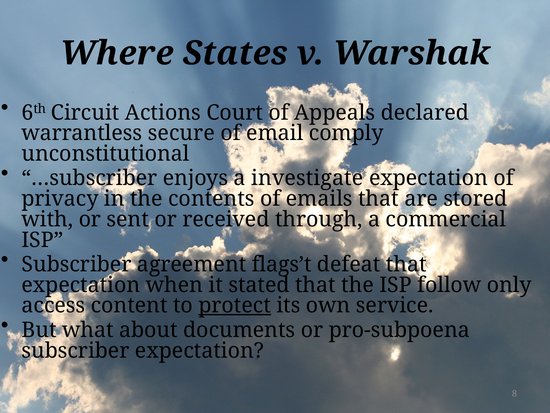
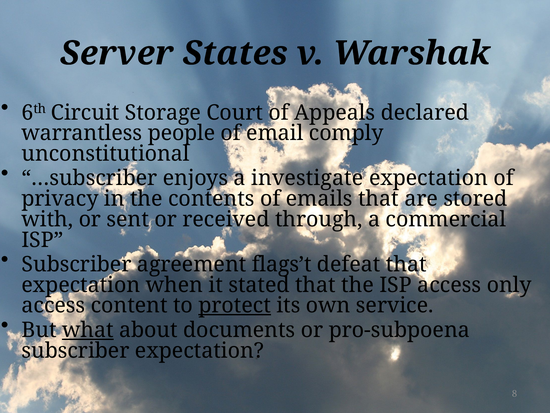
Where: Where -> Server
Actions: Actions -> Storage
secure: secure -> people
ISP follow: follow -> access
what underline: none -> present
